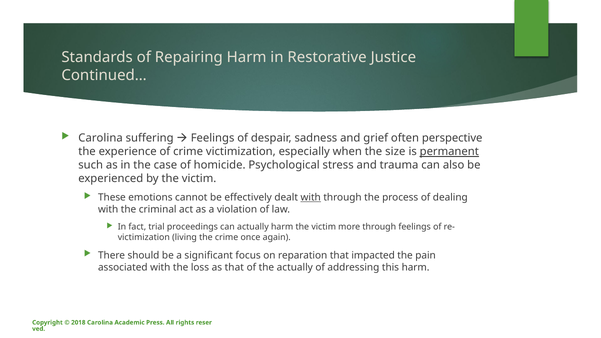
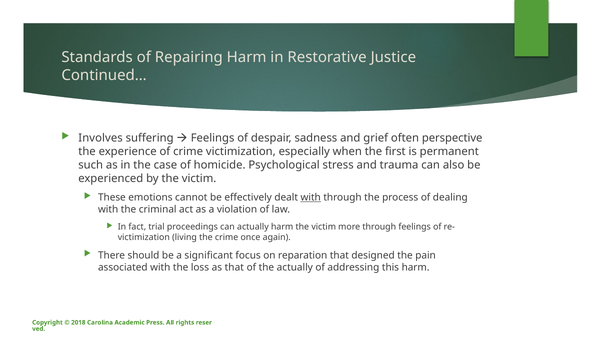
Carolina at (101, 138): Carolina -> Involves
size: size -> first
permanent underline: present -> none
impacted: impacted -> designed
